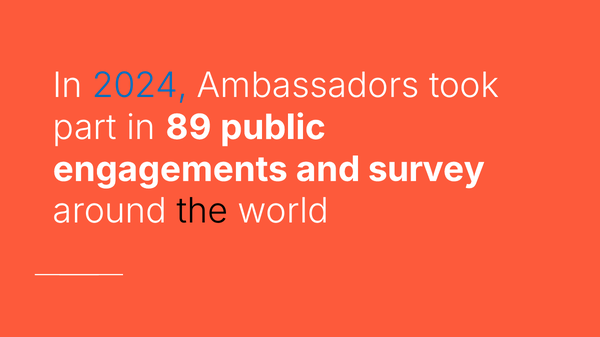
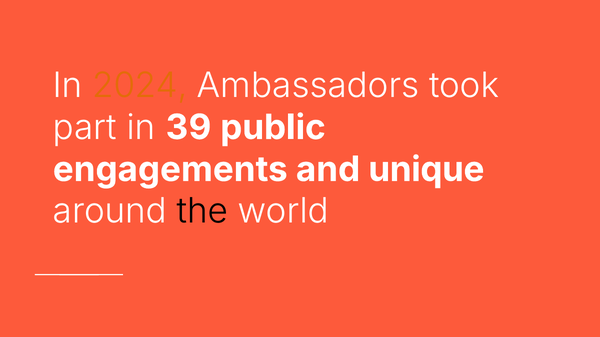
2024 colour: blue -> orange
89: 89 -> 39
survey: survey -> unique
